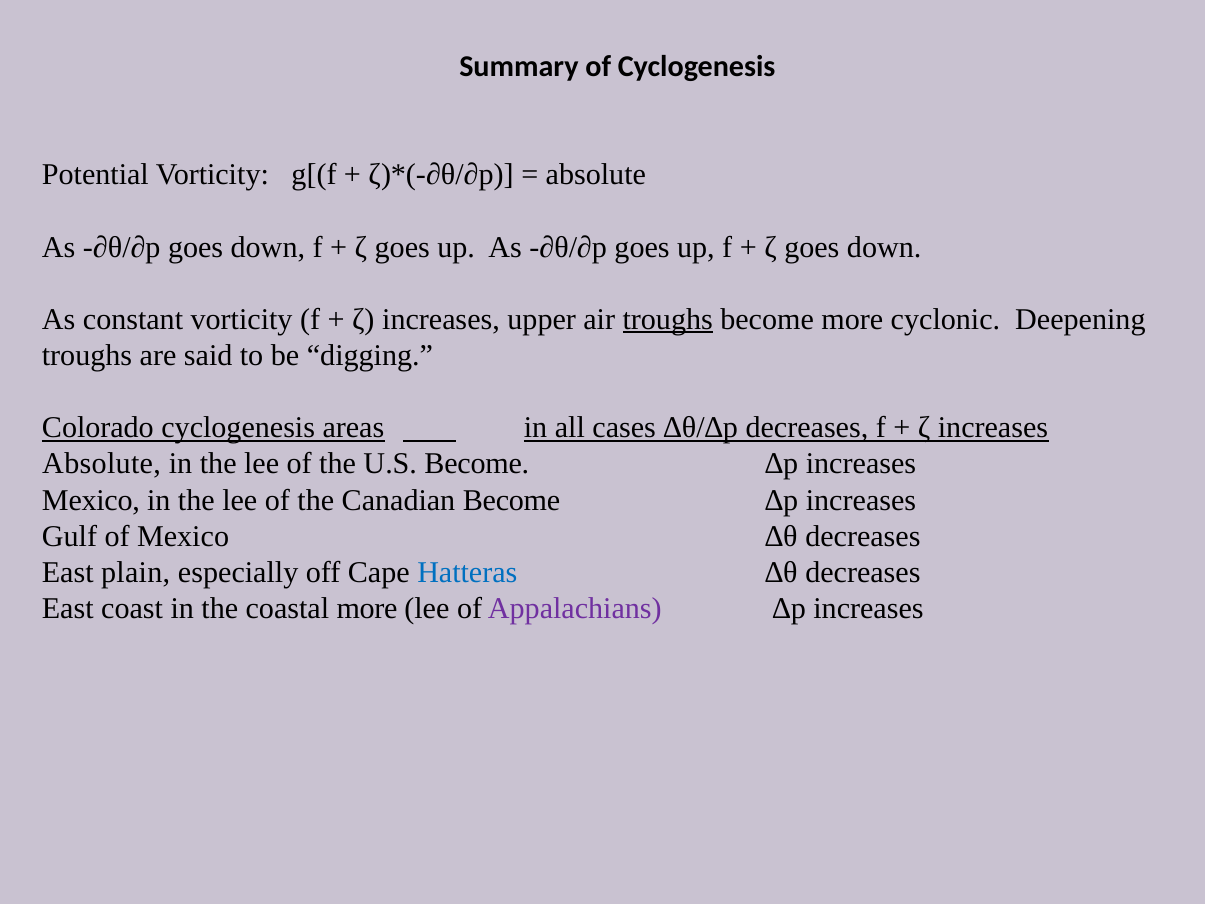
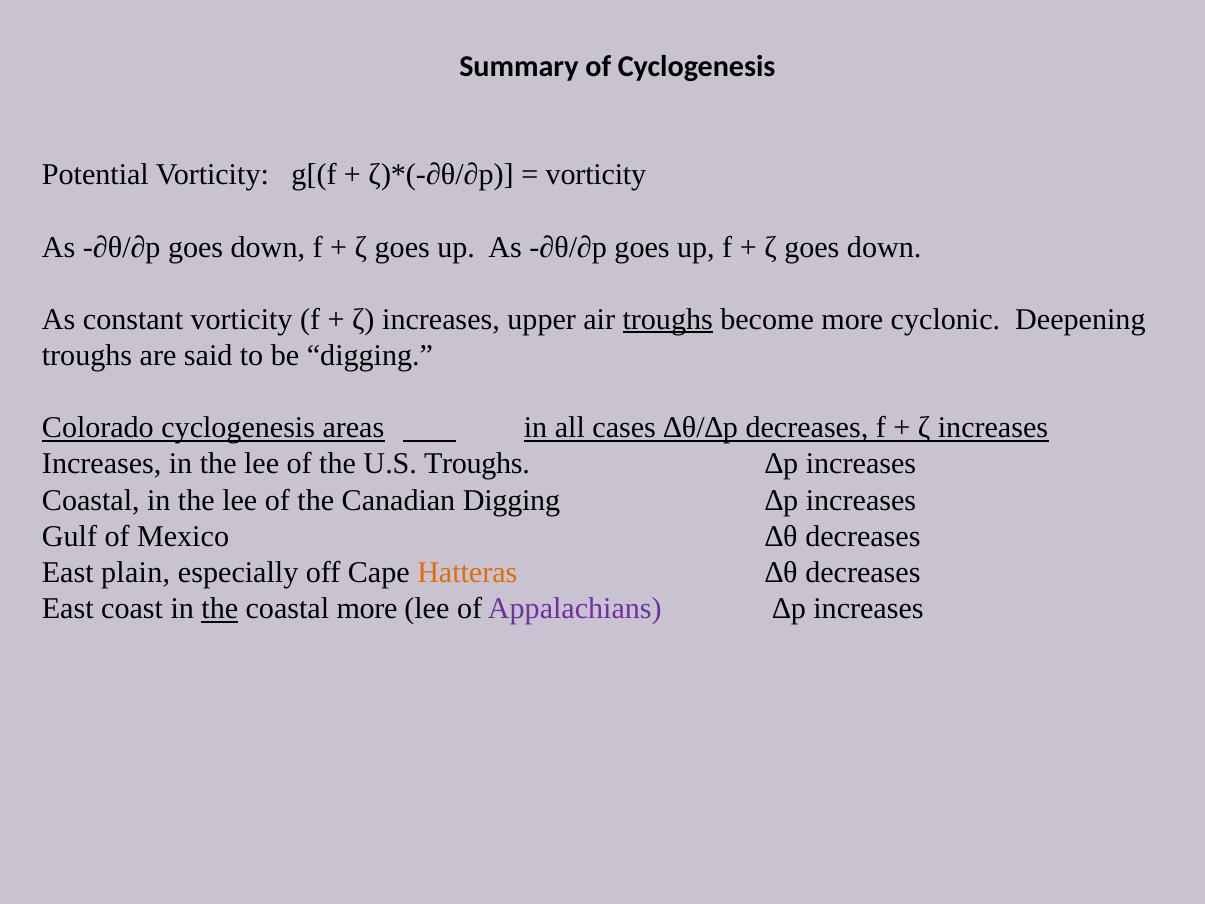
absolute at (596, 175): absolute -> vorticity
Absolute at (102, 464): Absolute -> Increases
U.S Become: Become -> Troughs
Mexico at (91, 500): Mexico -> Coastal
Canadian Become: Become -> Digging
Hatteras colour: blue -> orange
the at (220, 608) underline: none -> present
